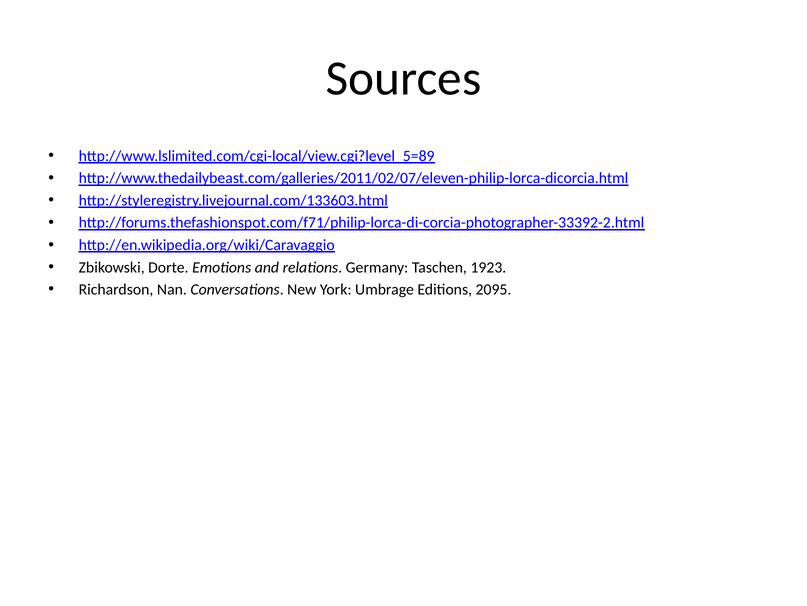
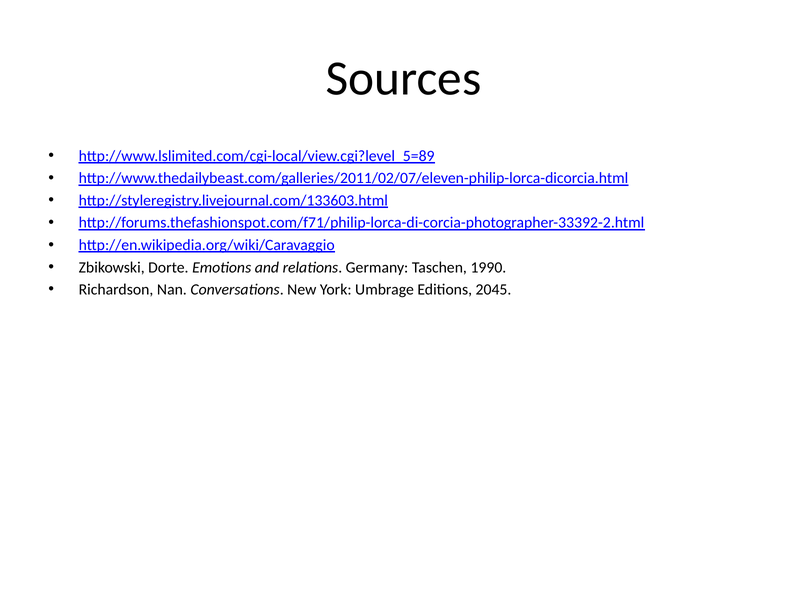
1923: 1923 -> 1990
2095: 2095 -> 2045
